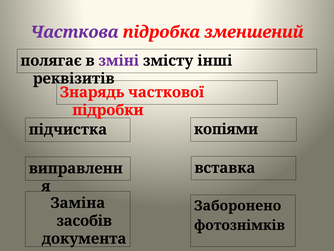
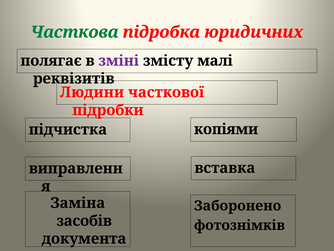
Часткова colour: purple -> green
зменшений: зменшений -> юридичних
інші: інші -> малі
Знарядь: Знарядь -> Людини
